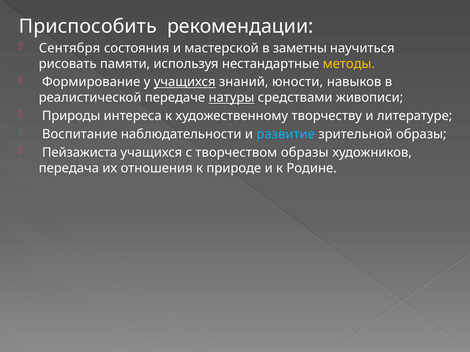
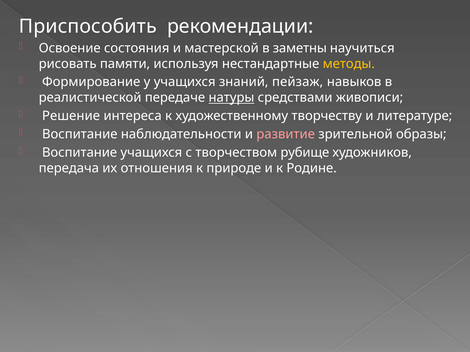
Сентября: Сентября -> Освоение
учащихся at (185, 82) underline: present -> none
юности: юности -> пейзаж
Природы: Природы -> Решение
развитие colour: light blue -> pink
Пейзажиста at (80, 153): Пейзажиста -> Воспитание
творчеством образы: образы -> рубище
